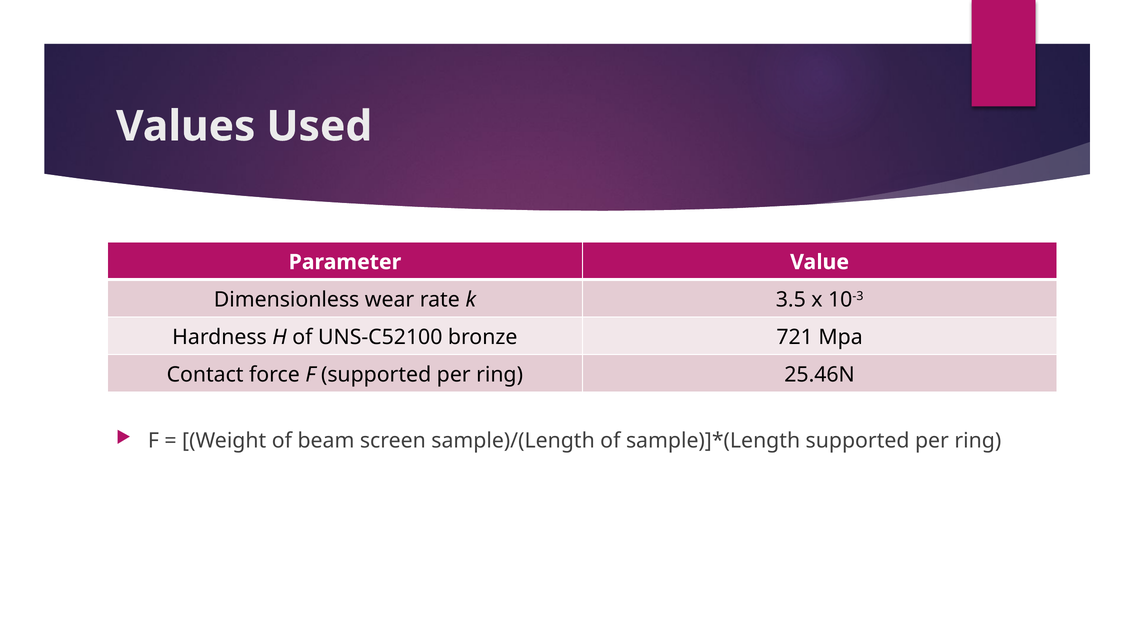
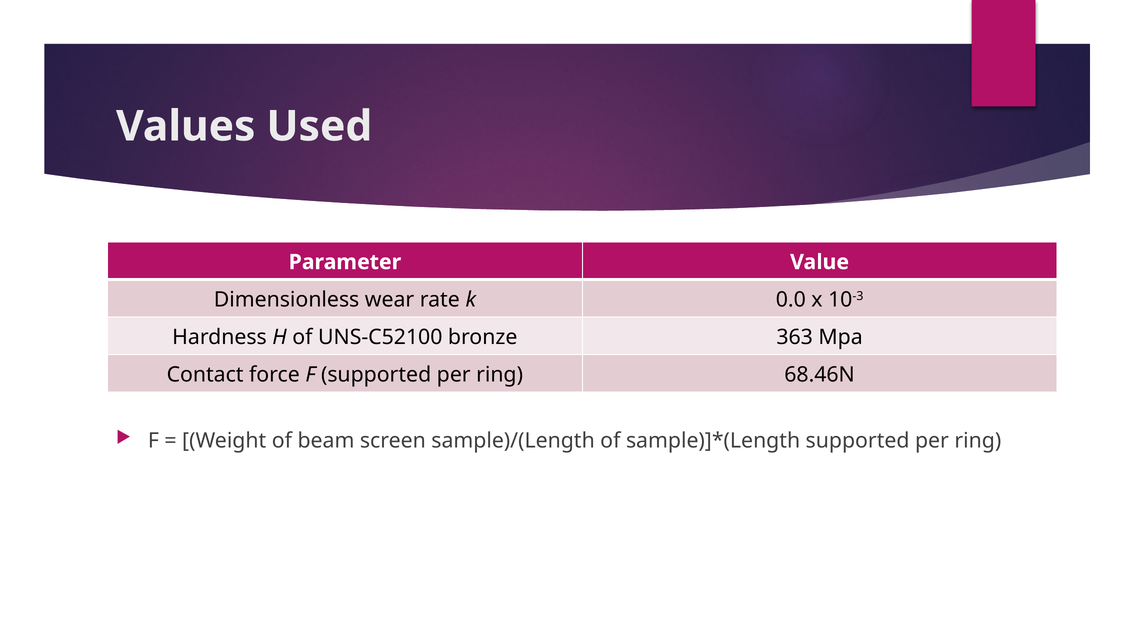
3.5: 3.5 -> 0.0
721: 721 -> 363
25.46N: 25.46N -> 68.46N
